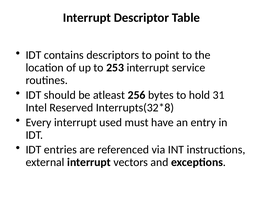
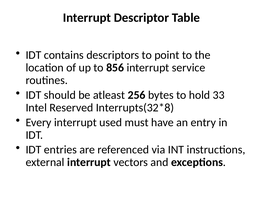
253: 253 -> 856
31: 31 -> 33
